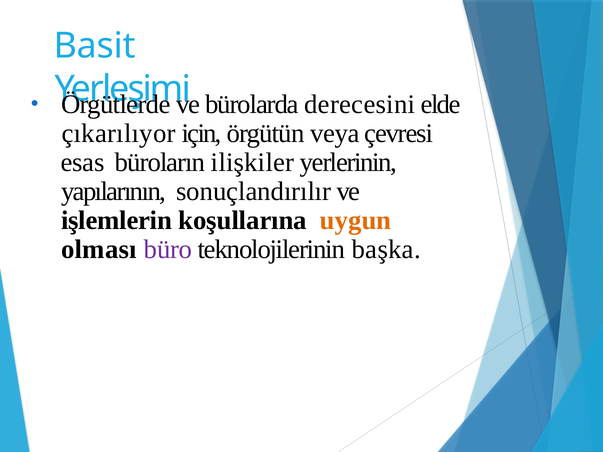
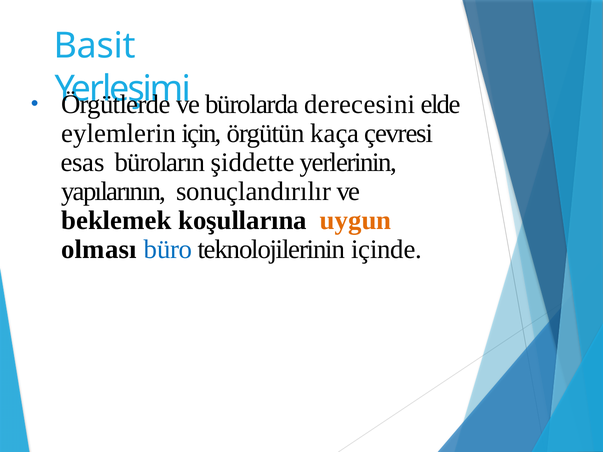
çıkarılıyor: çıkarılıyor -> eylemlerin
veya: veya -> kaça
ilişkiler: ilişkiler -> şiddette
işlemlerin: işlemlerin -> beklemek
büro colour: purple -> blue
başka: başka -> içinde
